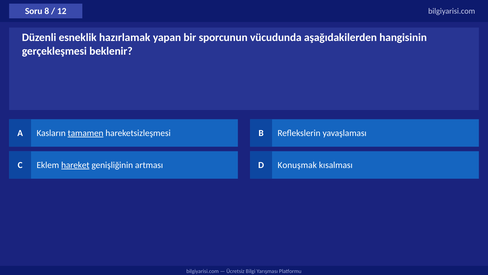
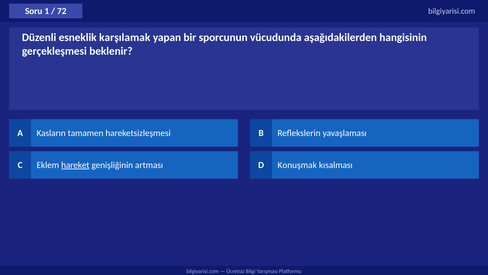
8: 8 -> 1
12: 12 -> 72
hazırlamak: hazırlamak -> karşılamak
tamamen underline: present -> none
